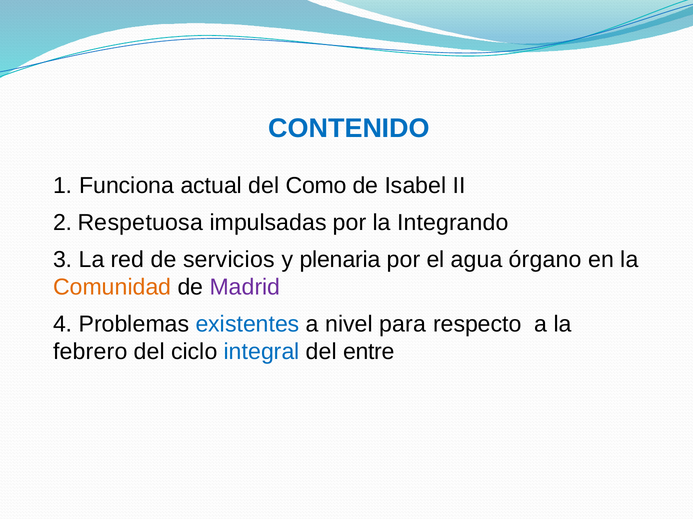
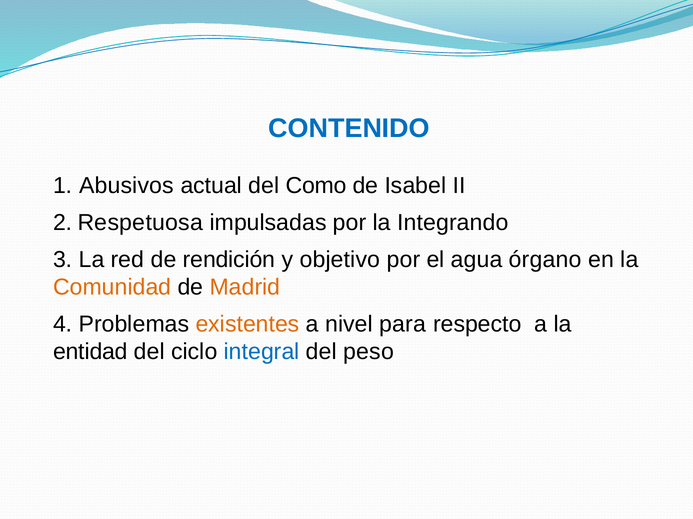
Funciona: Funciona -> Abusivos
servicios: servicios -> rendición
plenaria: plenaria -> objetivo
Madrid colour: purple -> orange
existentes colour: blue -> orange
febrero: febrero -> entidad
entre: entre -> peso
